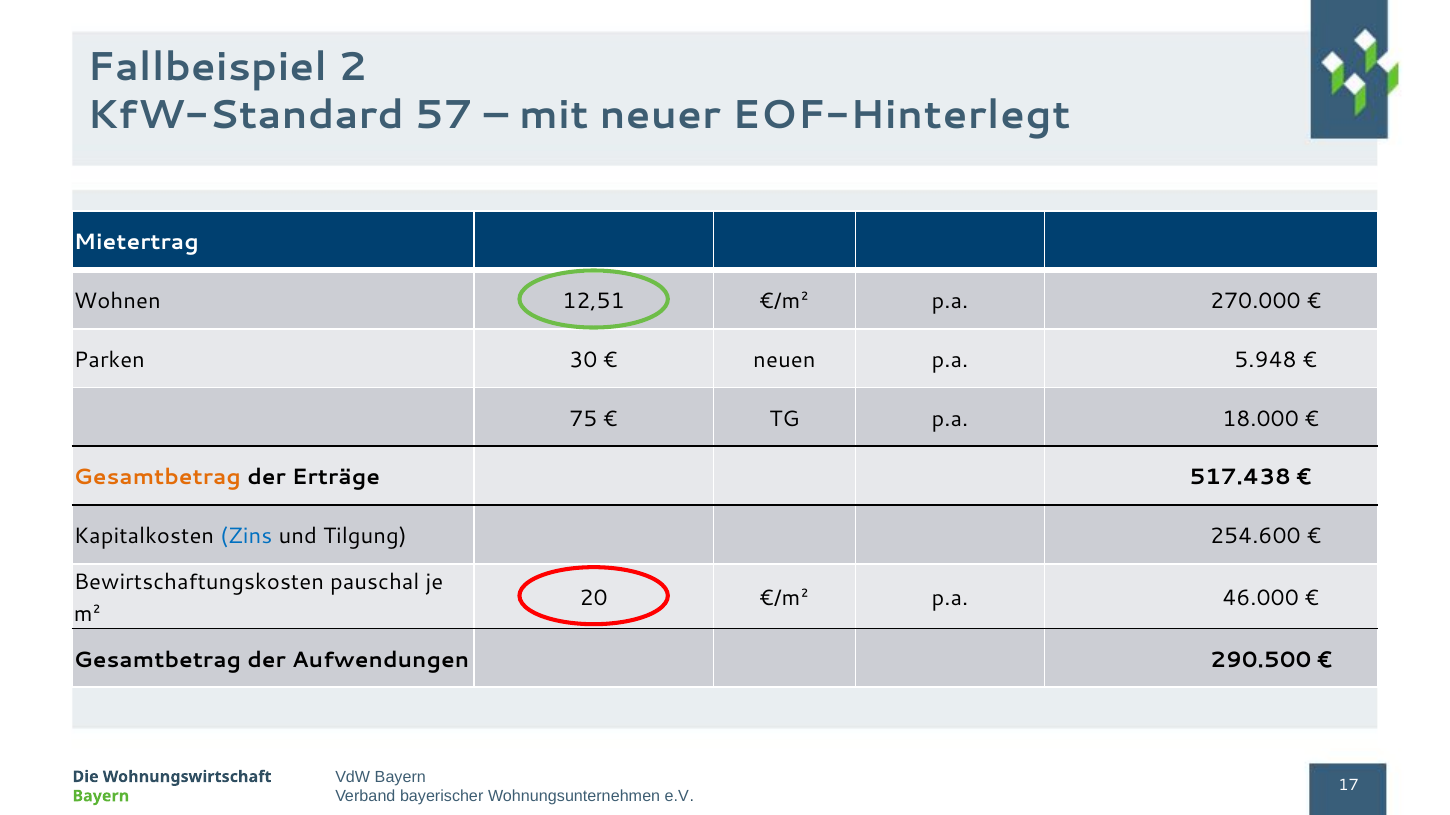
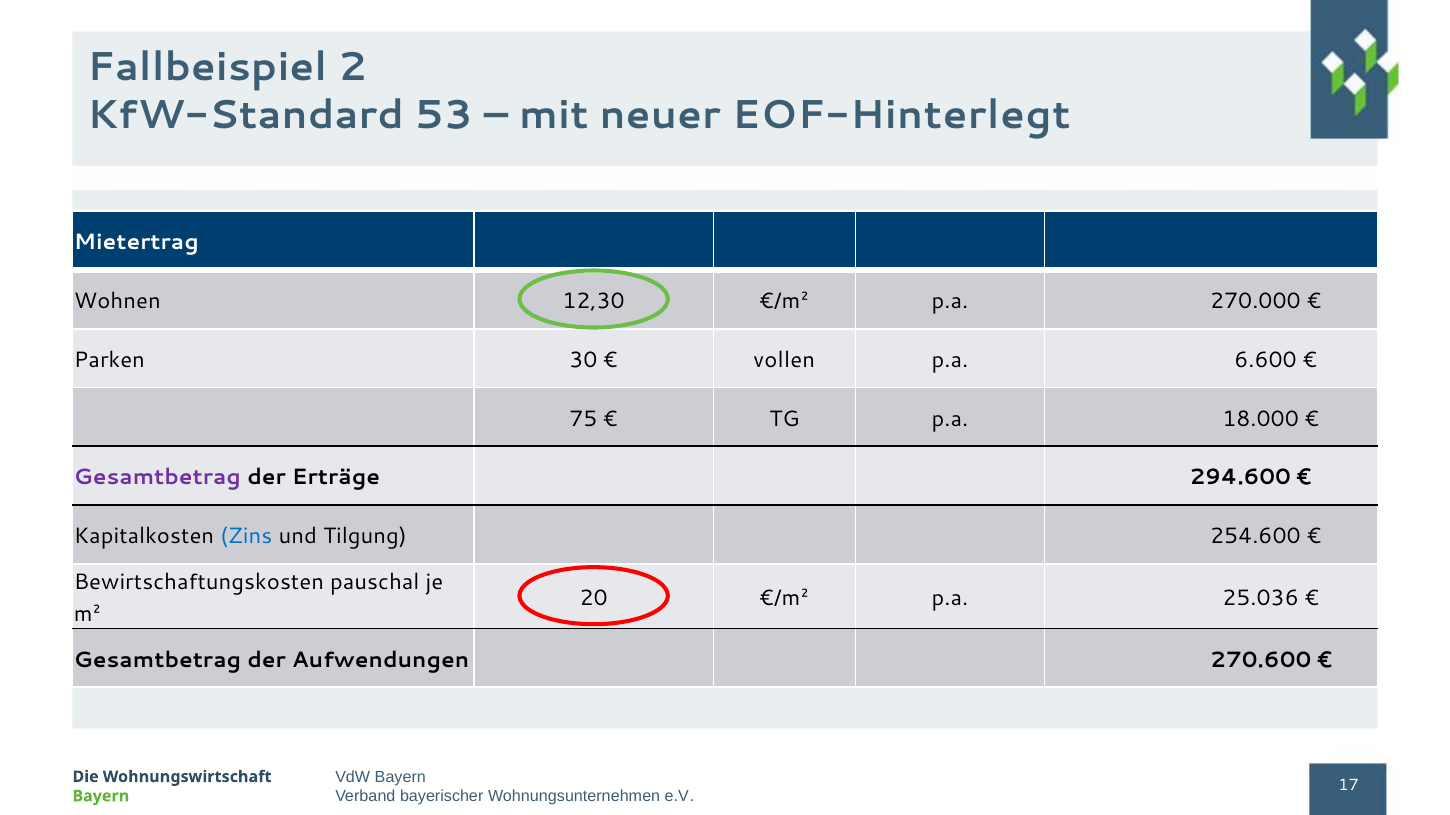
57: 57 -> 53
12,51: 12,51 -> 12,30
neuen: neuen -> vollen
5.948: 5.948 -> 6.600
Gesamtbetrag at (157, 478) colour: orange -> purple
517.438: 517.438 -> 294.600
46.000: 46.000 -> 25.036
290.500: 290.500 -> 270.600
